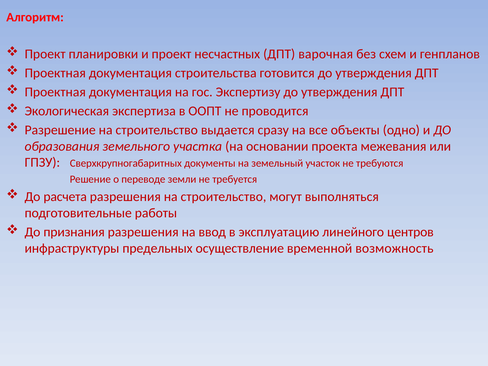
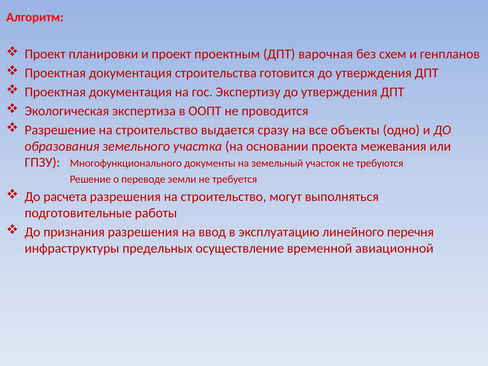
несчастных: несчастных -> проектным
Сверхкрупногабаритных: Сверхкрупногабаритных -> Многофункционального
центров: центров -> перечня
возможность: возможность -> авиационной
